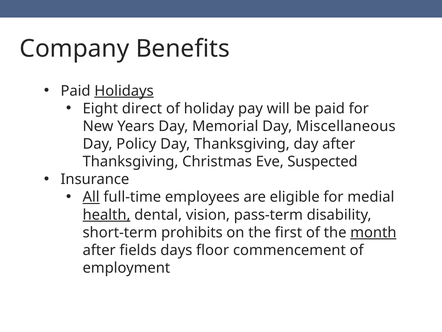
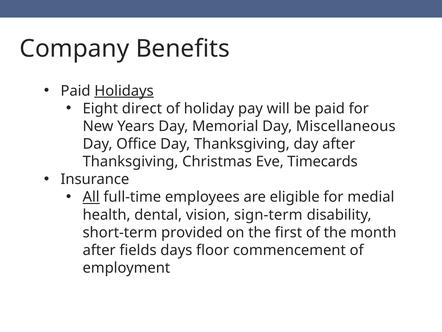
Policy: Policy -> Office
Suspected: Suspected -> Timecards
health underline: present -> none
pass-term: pass-term -> sign-term
prohibits: prohibits -> provided
month underline: present -> none
